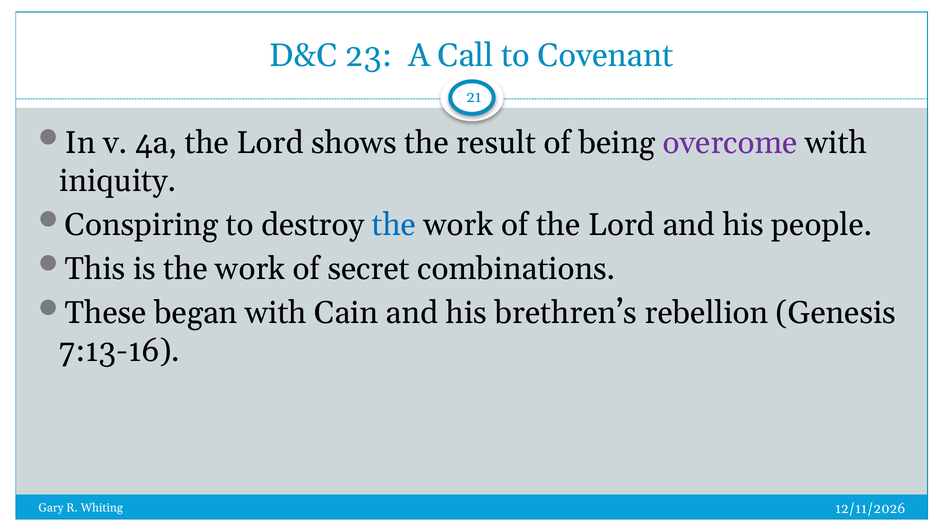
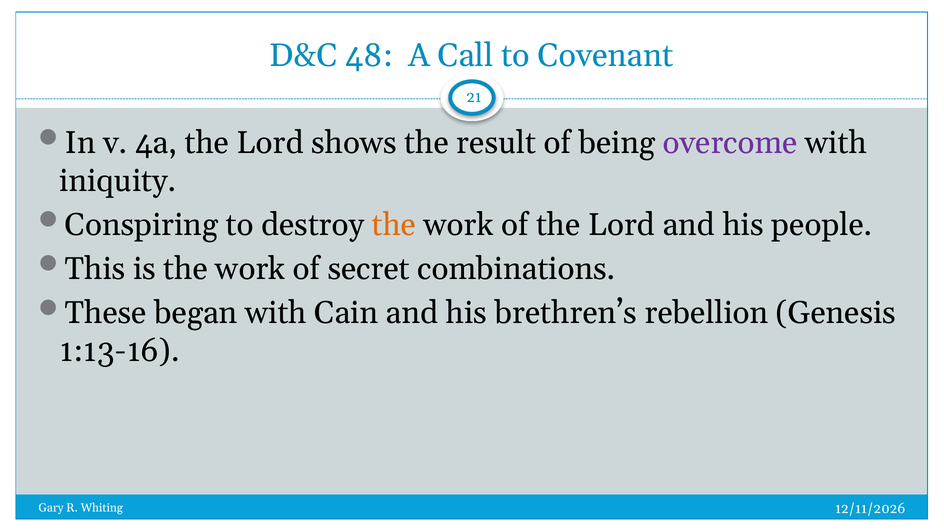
23: 23 -> 48
the at (394, 225) colour: blue -> orange
7:13-16: 7:13-16 -> 1:13-16
